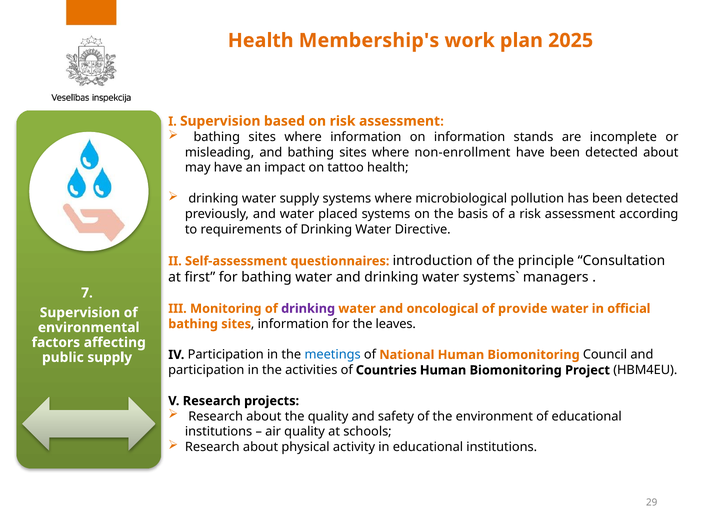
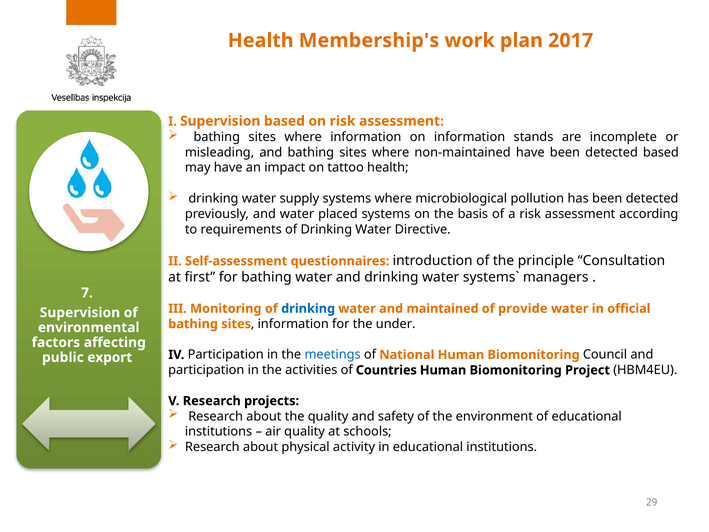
2025: 2025 -> 2017
non-enrollment: non-enrollment -> non-maintained
detected about: about -> based
drinking at (308, 308) colour: purple -> blue
oncological: oncological -> maintained
leaves: leaves -> under
public supply: supply -> export
